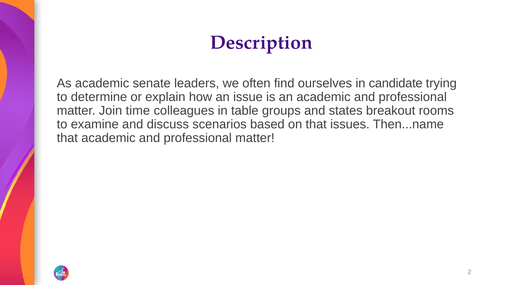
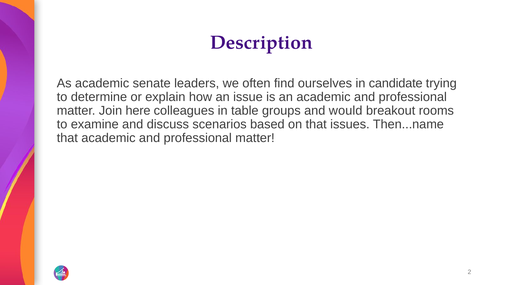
time: time -> here
states: states -> would
